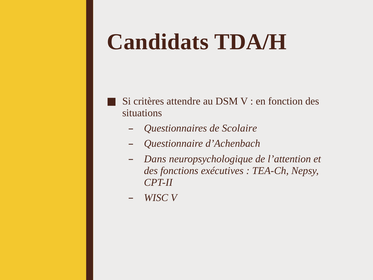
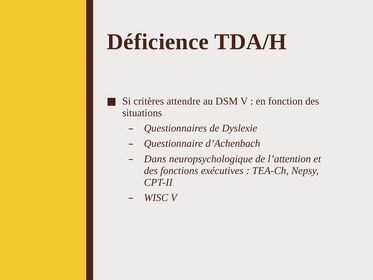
Candidats: Candidats -> Déficience
Scolaire: Scolaire -> Dyslexie
